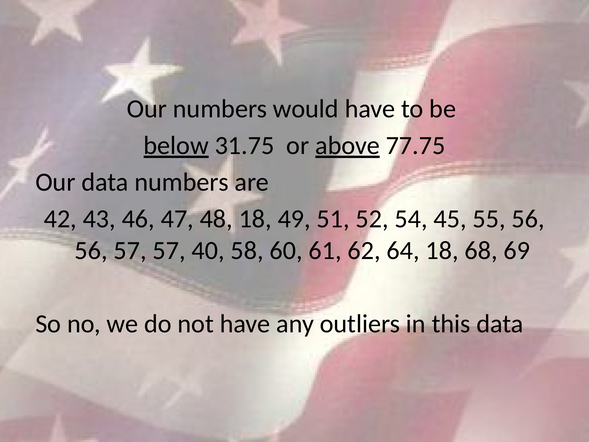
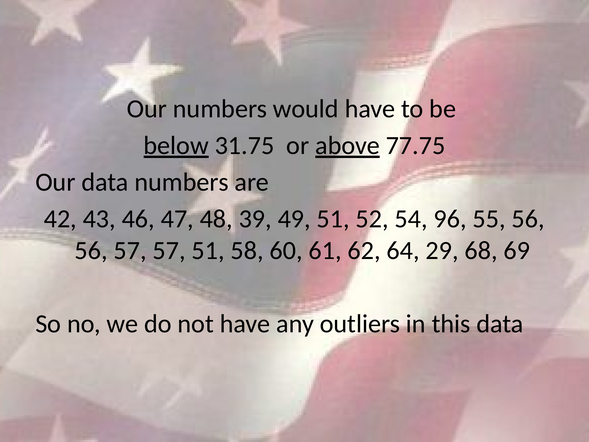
48 18: 18 -> 39
45: 45 -> 96
57 40: 40 -> 51
64 18: 18 -> 29
